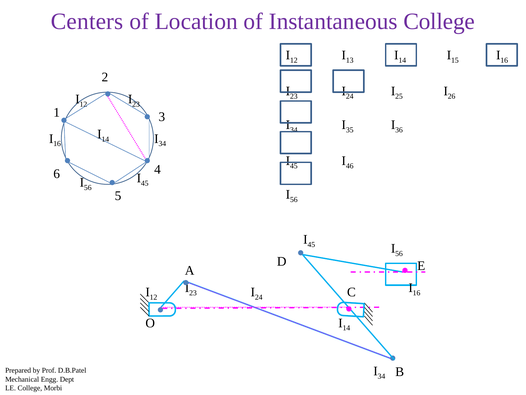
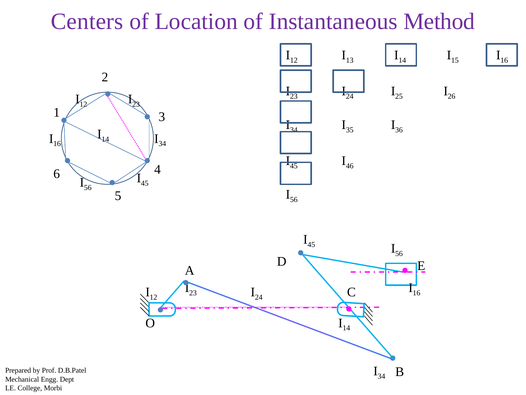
Instantaneous College: College -> Method
